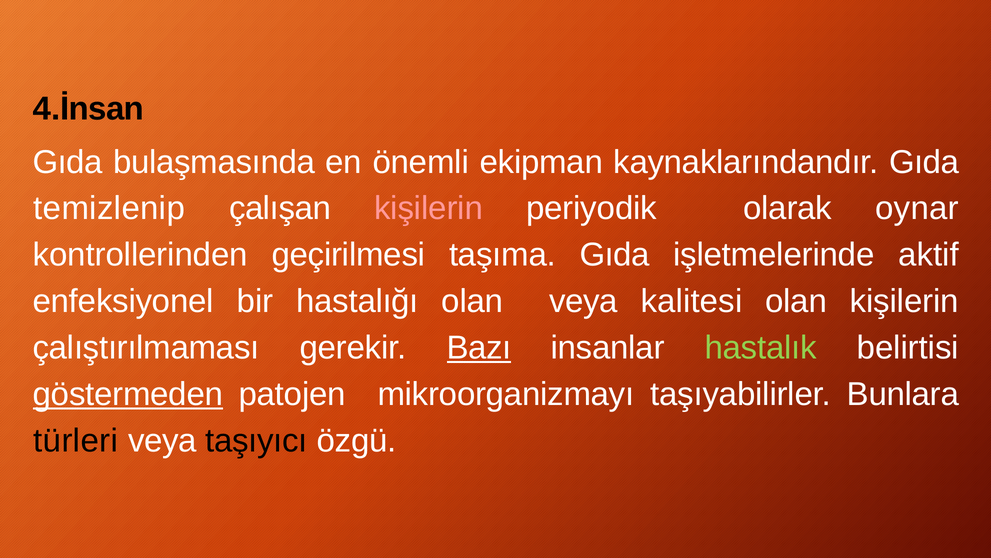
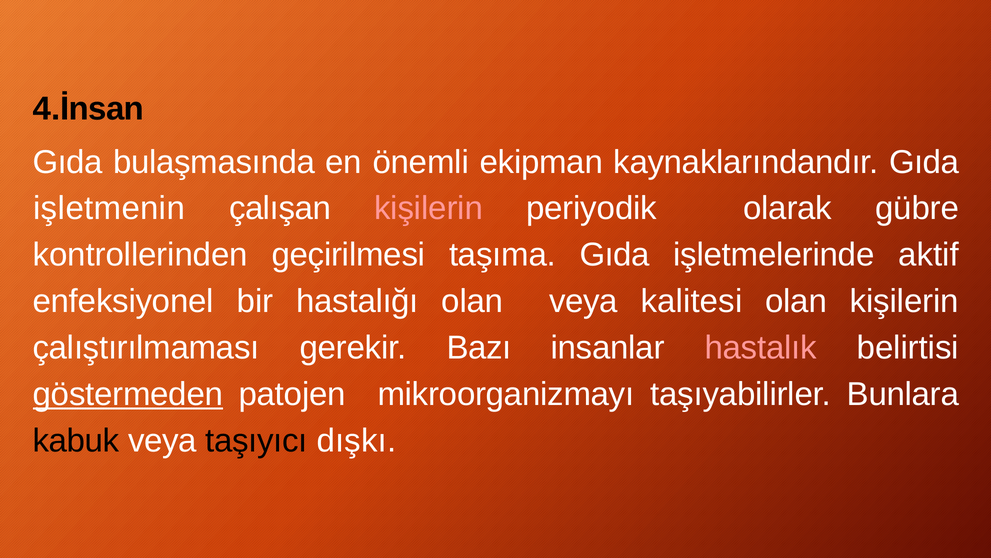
temizlenip: temizlenip -> işletmenin
oynar: oynar -> gübre
Bazı underline: present -> none
hastalık colour: light green -> pink
türleri: türleri -> kabuk
özgü: özgü -> dışkı
